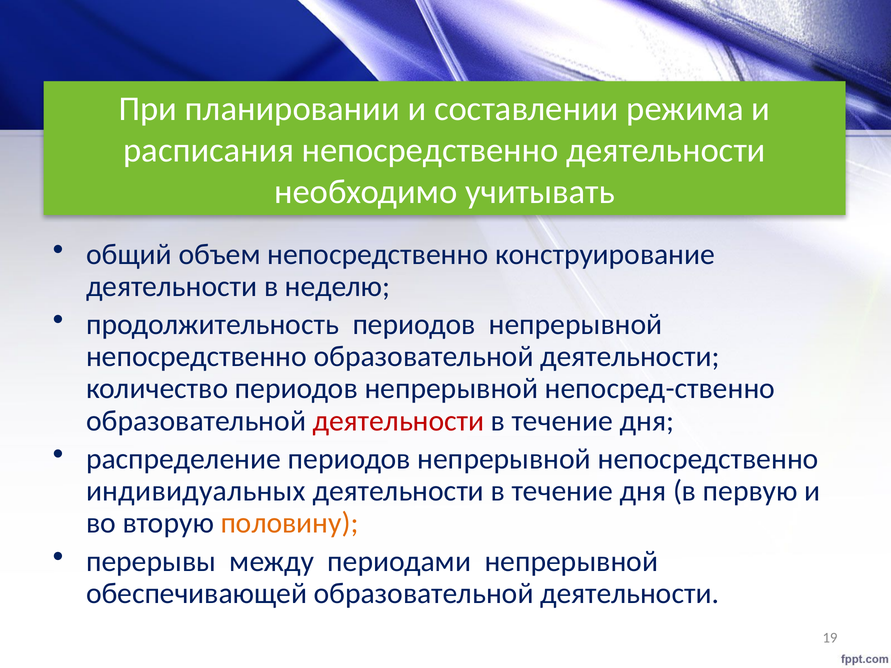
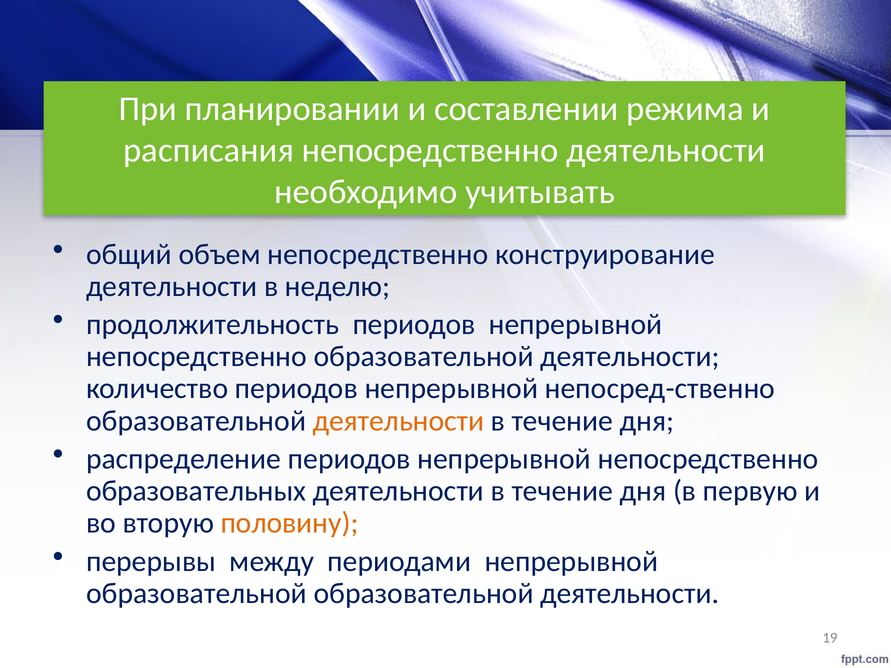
деятельности at (398, 421) colour: red -> orange
индивидуальных: индивидуальных -> образовательных
обеспечивающей at (197, 594): обеспечивающей -> образовательной
